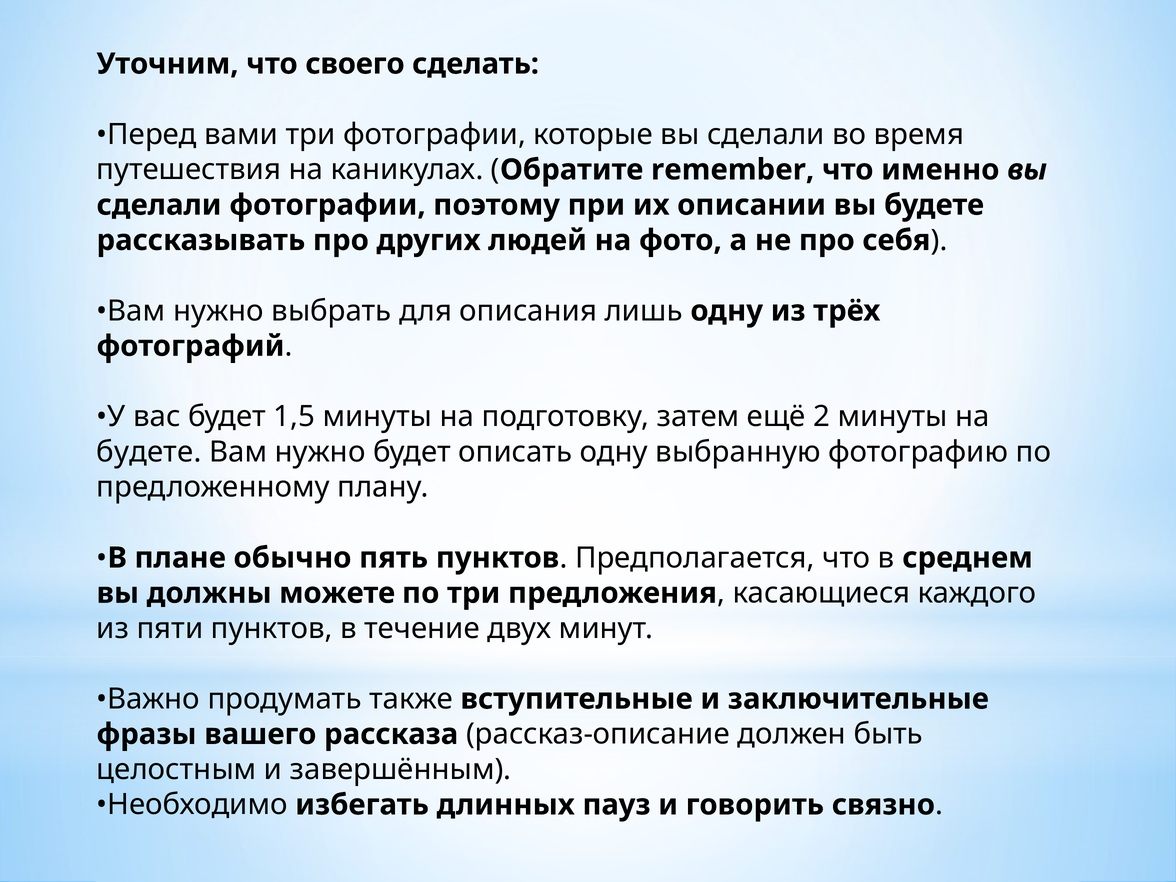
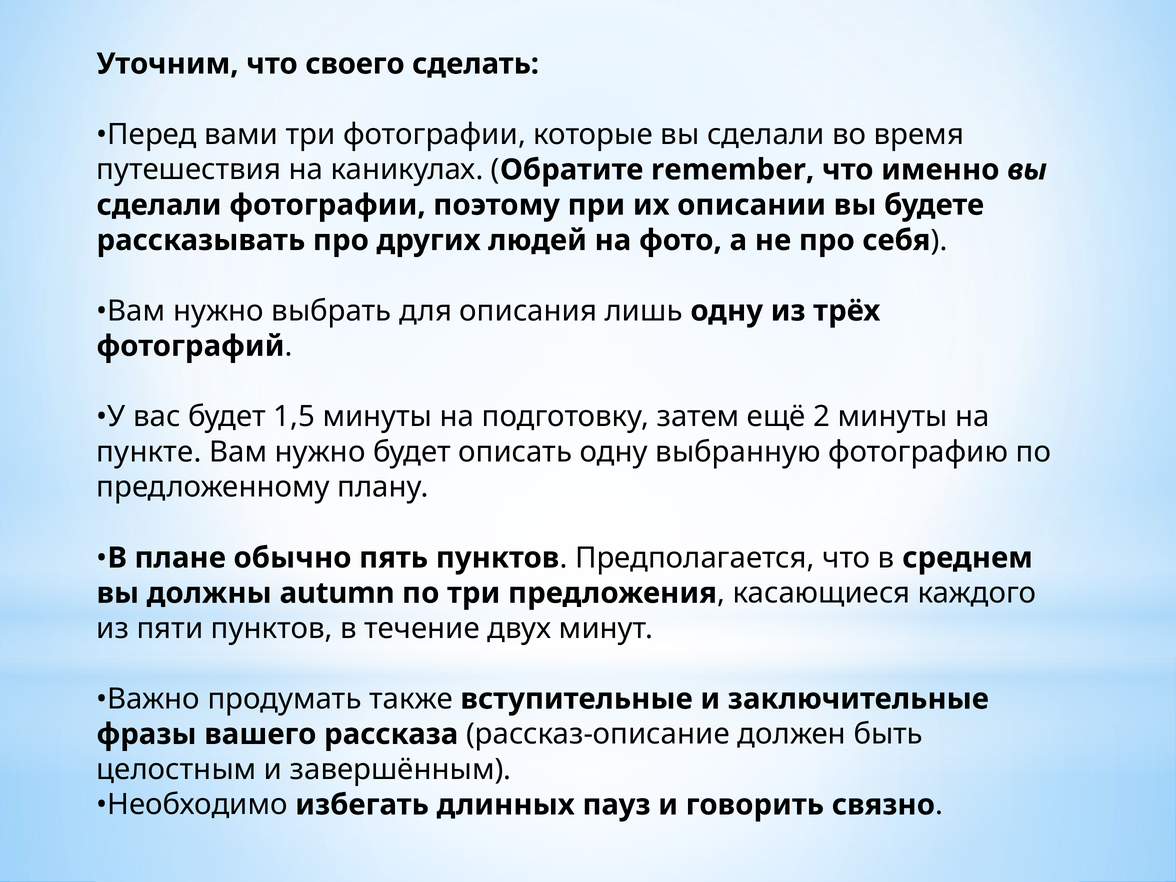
будете at (149, 452): будете -> пункте
можете: можете -> autumn
